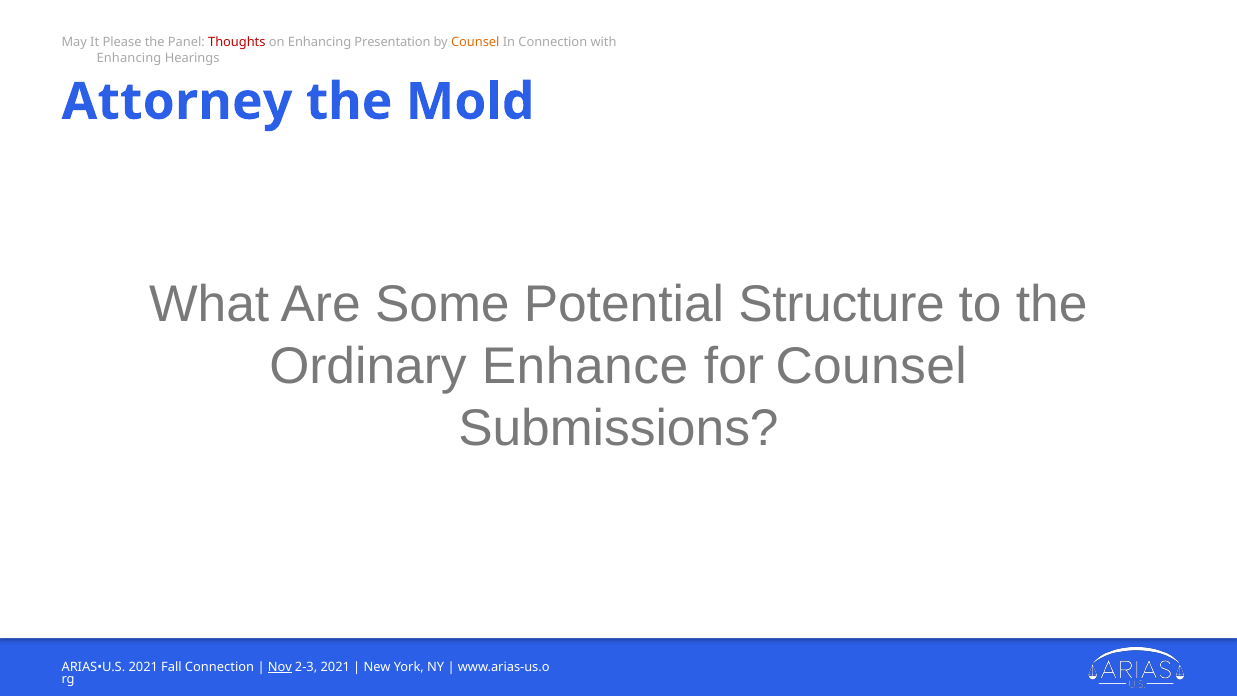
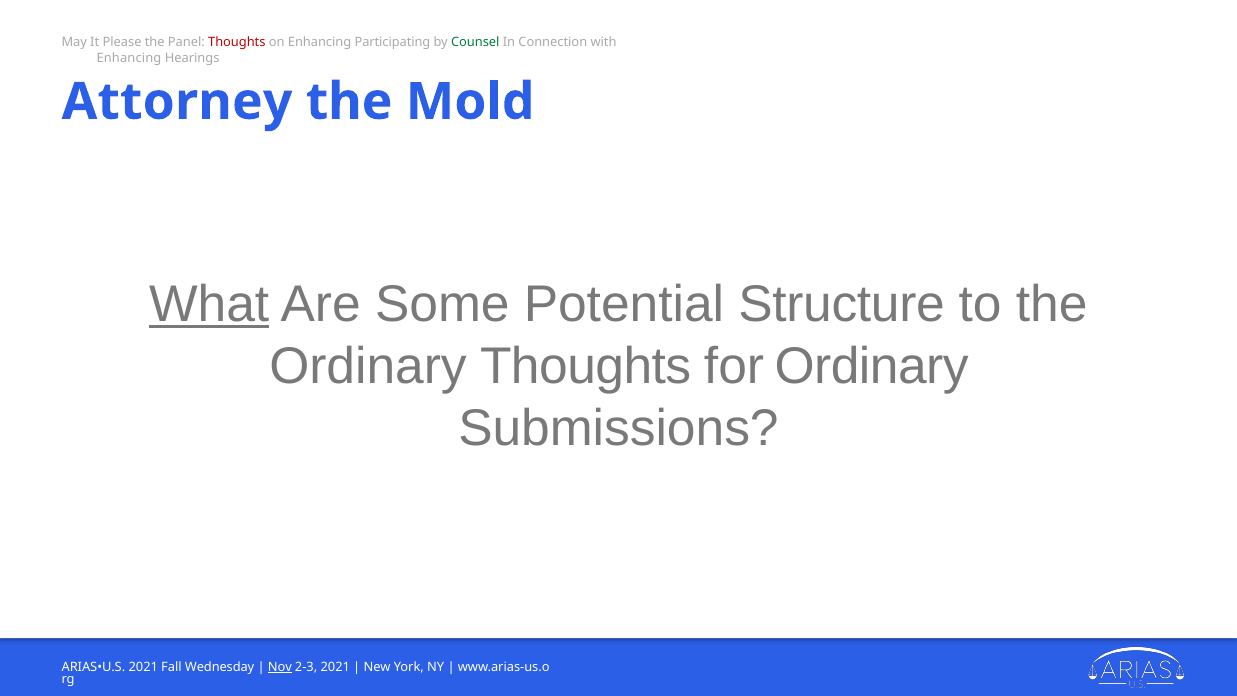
Presentation: Presentation -> Participating
Counsel at (475, 43) colour: orange -> green
What underline: none -> present
Ordinary Enhance: Enhance -> Thoughts
for Counsel: Counsel -> Ordinary
Fall Connection: Connection -> Wednesday
